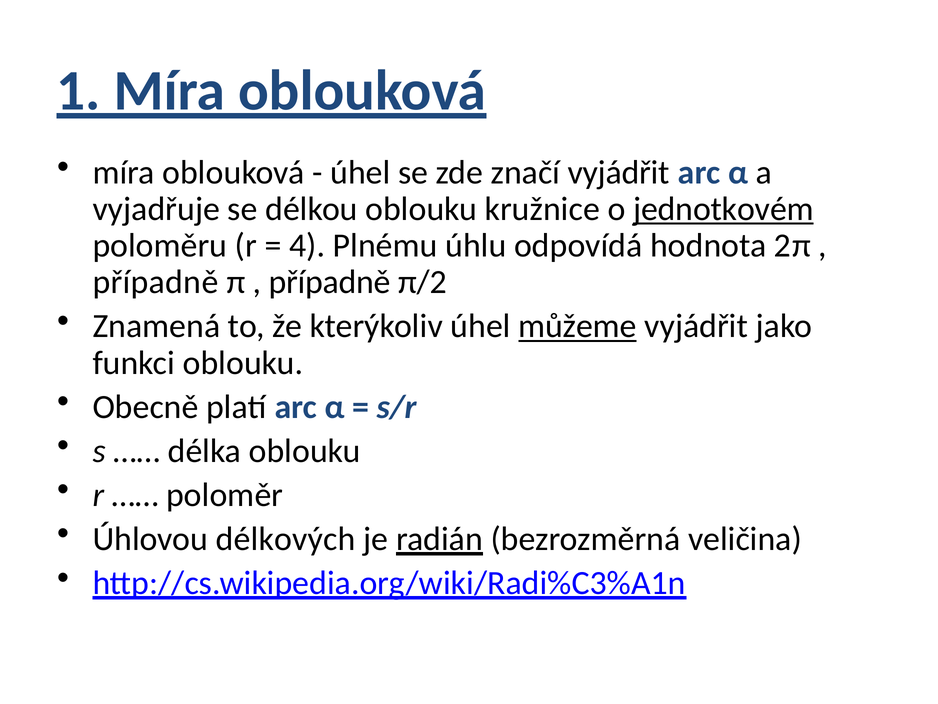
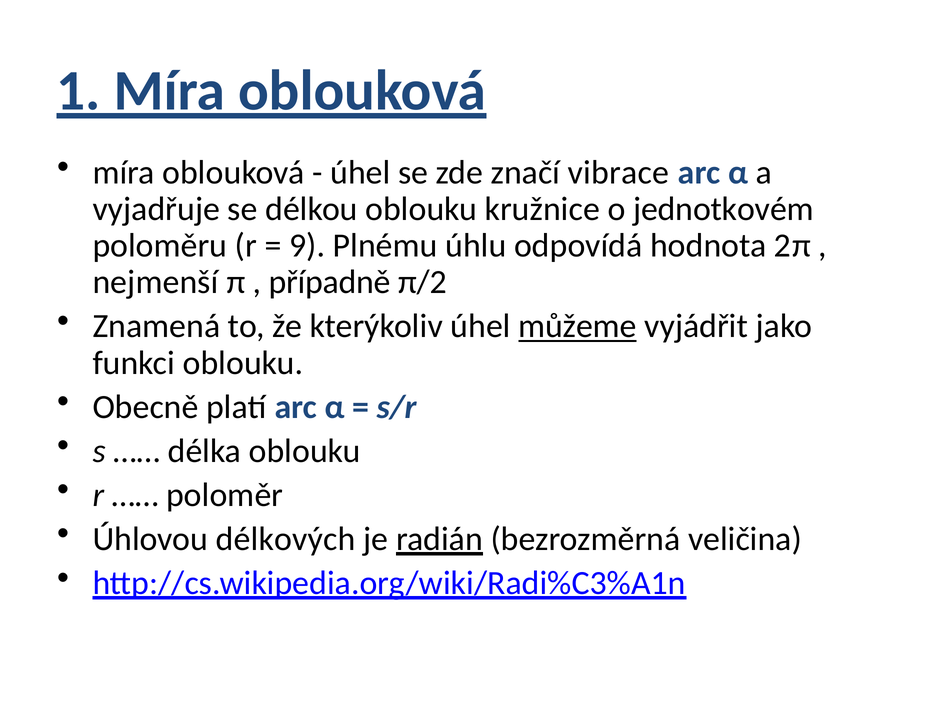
značí vyjádřit: vyjádřit -> vibrace
jednotkovém underline: present -> none
4: 4 -> 9
případně at (155, 282): případně -> nejmenší
